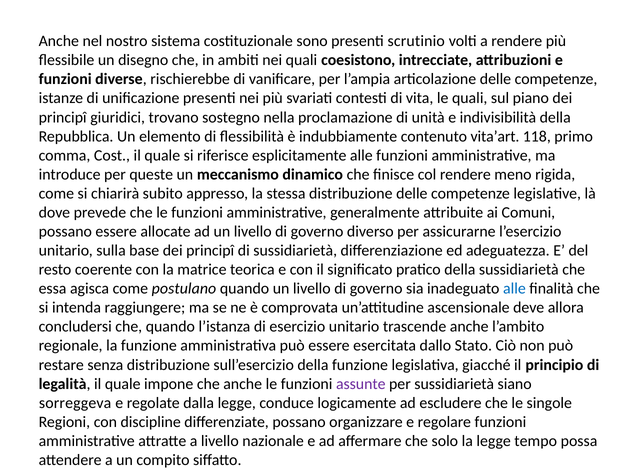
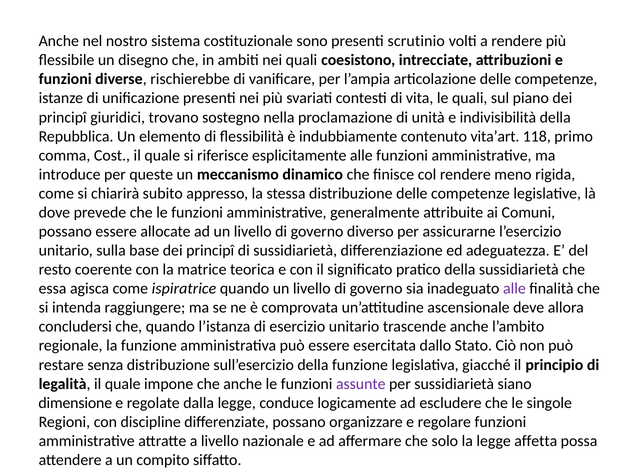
postulano: postulano -> ispiratrice
alle at (514, 288) colour: blue -> purple
sorreggeva: sorreggeva -> dimensione
tempo: tempo -> affetta
